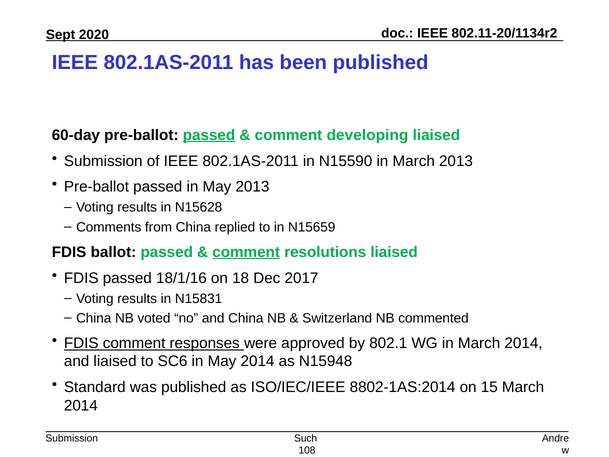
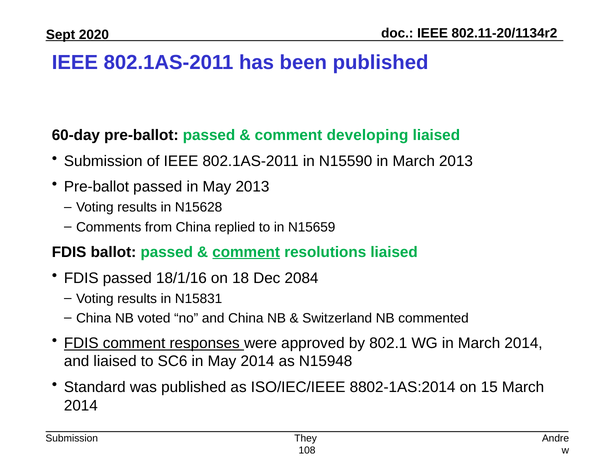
passed at (209, 135) underline: present -> none
2017: 2017 -> 2084
Such: Such -> They
